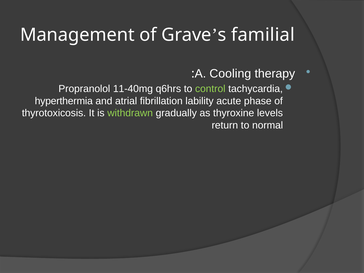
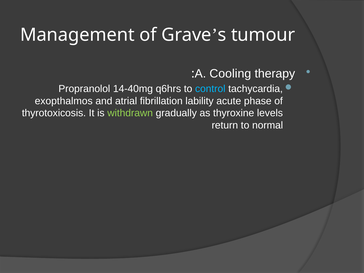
familial: familial -> tumour
11-40mg: 11-40mg -> 14-40mg
control colour: light green -> light blue
hyperthermia: hyperthermia -> exopthalmos
